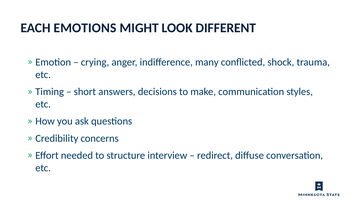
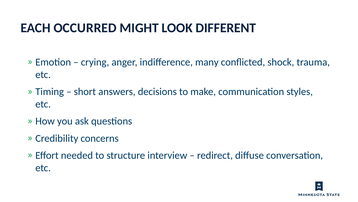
EMOTIONS: EMOTIONS -> OCCURRED
